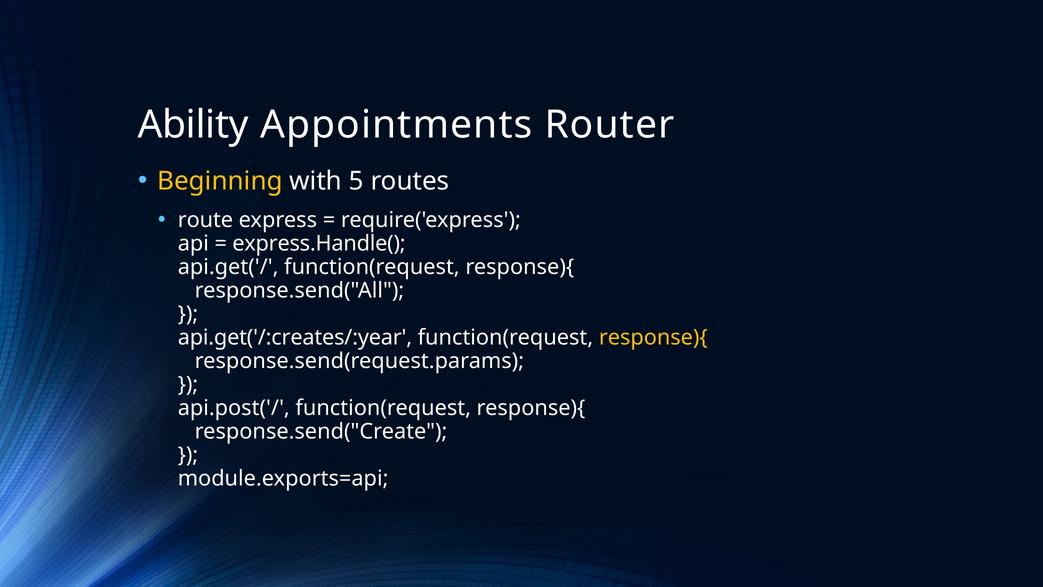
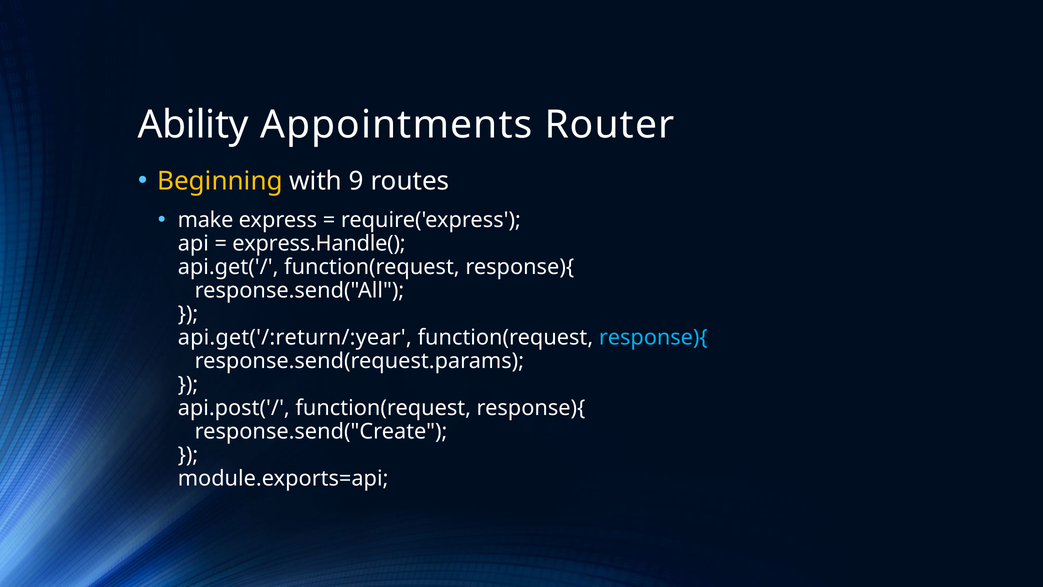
5: 5 -> 9
route: route -> make
api.get('/:creates/:year: api.get('/:creates/:year -> api.get('/:return/:year
response){ at (653, 337) colour: yellow -> light blue
